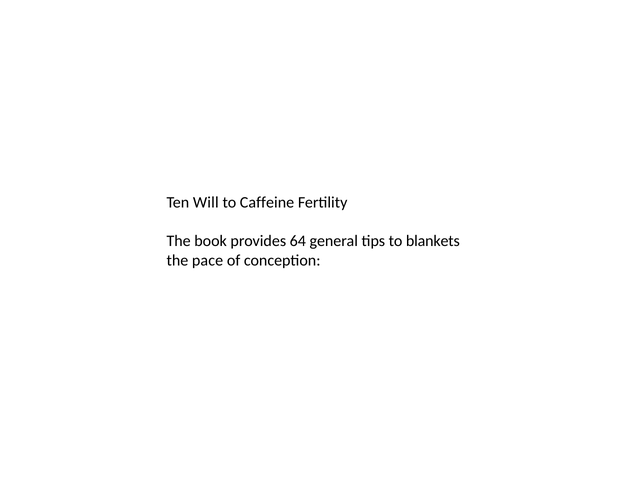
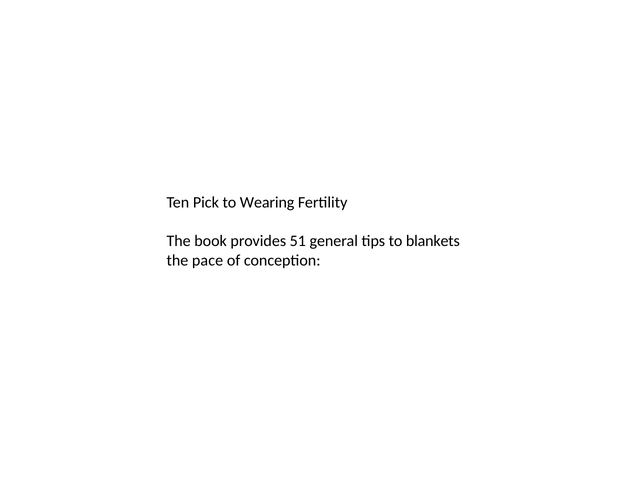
Will: Will -> Pick
Caffeine: Caffeine -> Wearing
64: 64 -> 51
